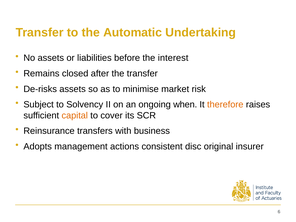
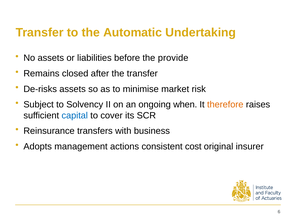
interest: interest -> provide
capital colour: orange -> blue
disc: disc -> cost
